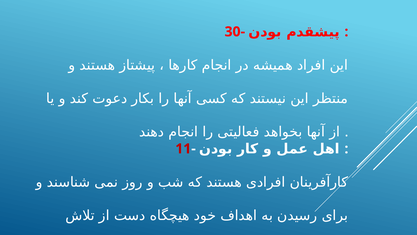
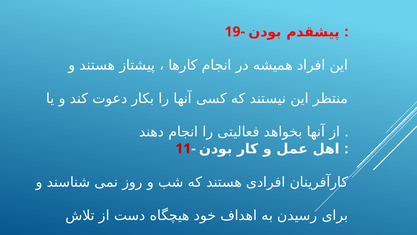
30-: 30- -> 19-
